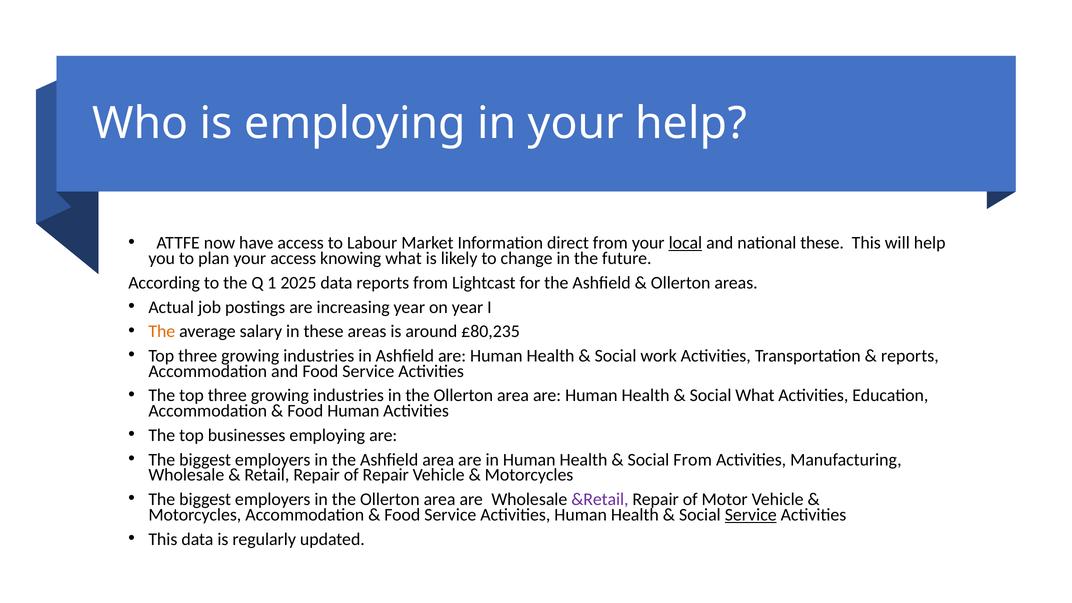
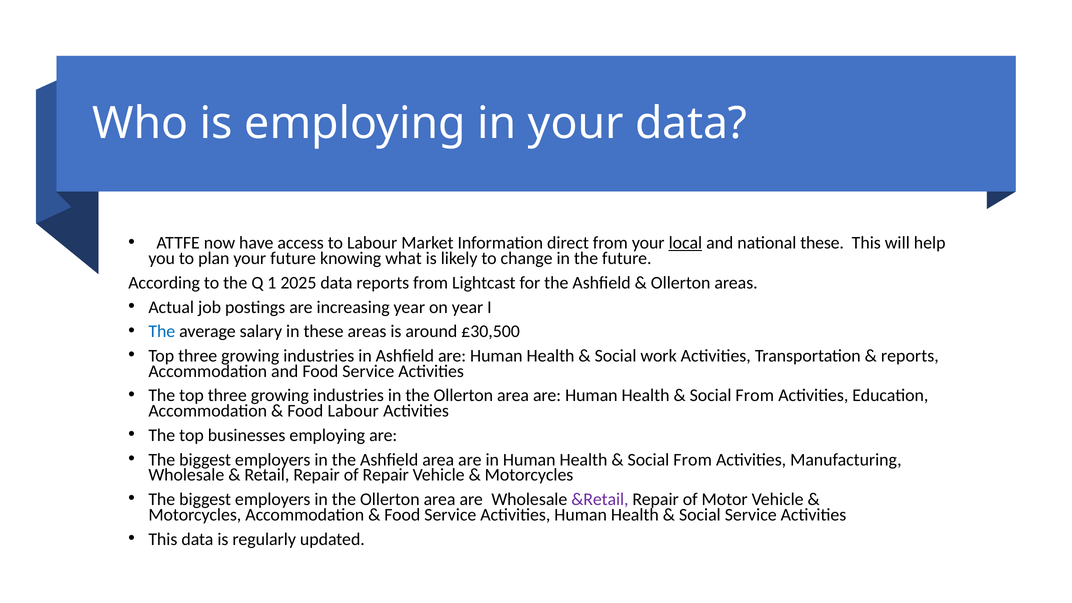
your help: help -> data
your access: access -> future
The at (162, 331) colour: orange -> blue
£80,235: £80,235 -> £30,500
What at (755, 396): What -> From
Food Human: Human -> Labour
Service at (751, 515) underline: present -> none
